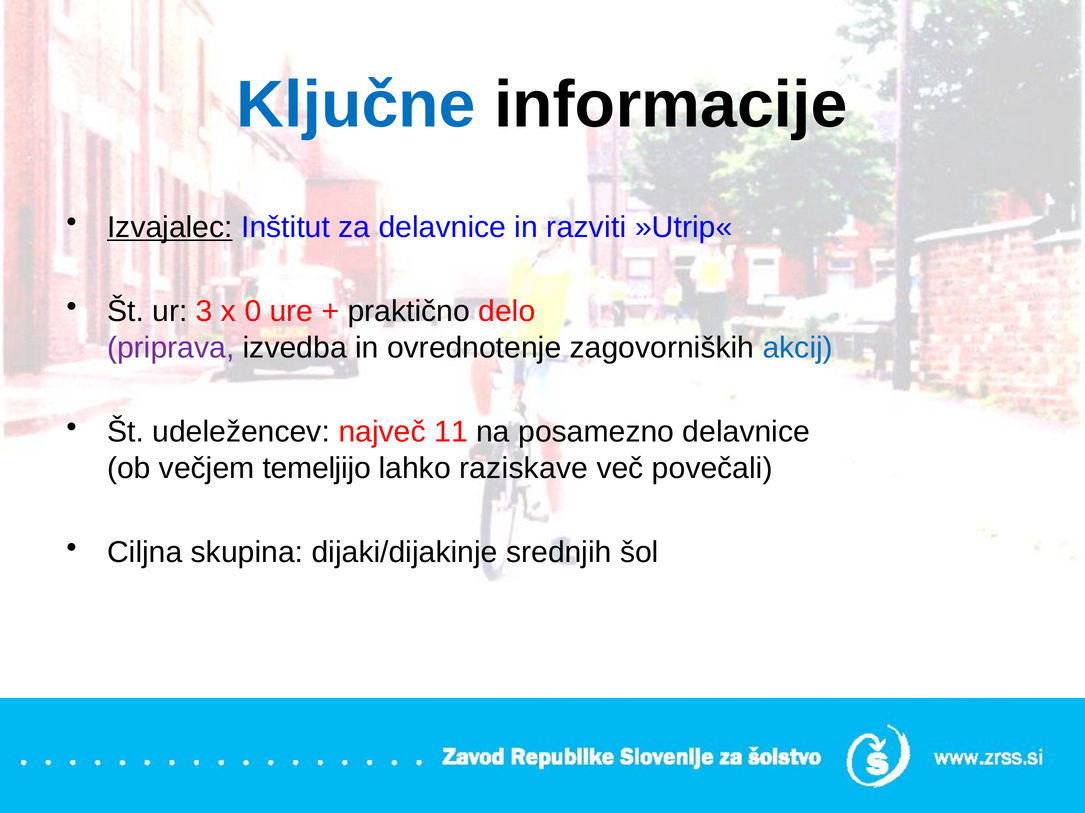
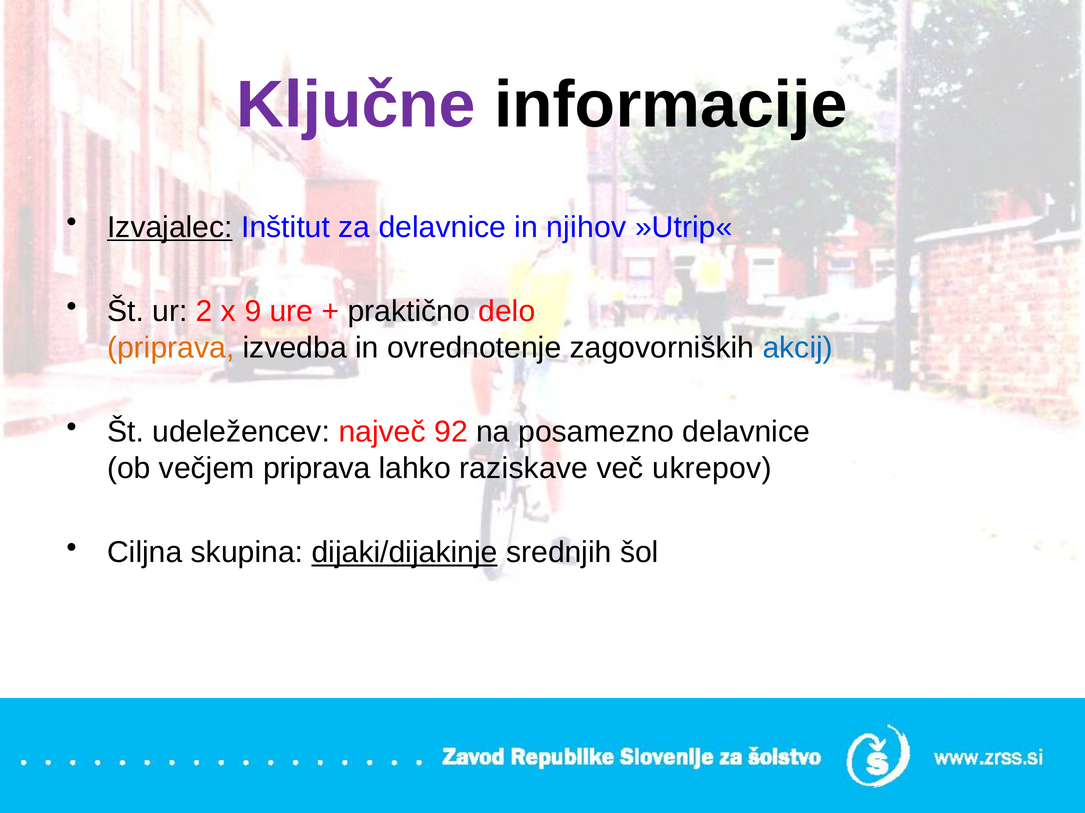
Ključne colour: blue -> purple
razviti: razviti -> njihov
3: 3 -> 2
0: 0 -> 9
priprava at (171, 348) colour: purple -> orange
11: 11 -> 92
večjem temeljijo: temeljijo -> priprava
povečali: povečali -> ukrepov
dijaki/dijakinje underline: none -> present
